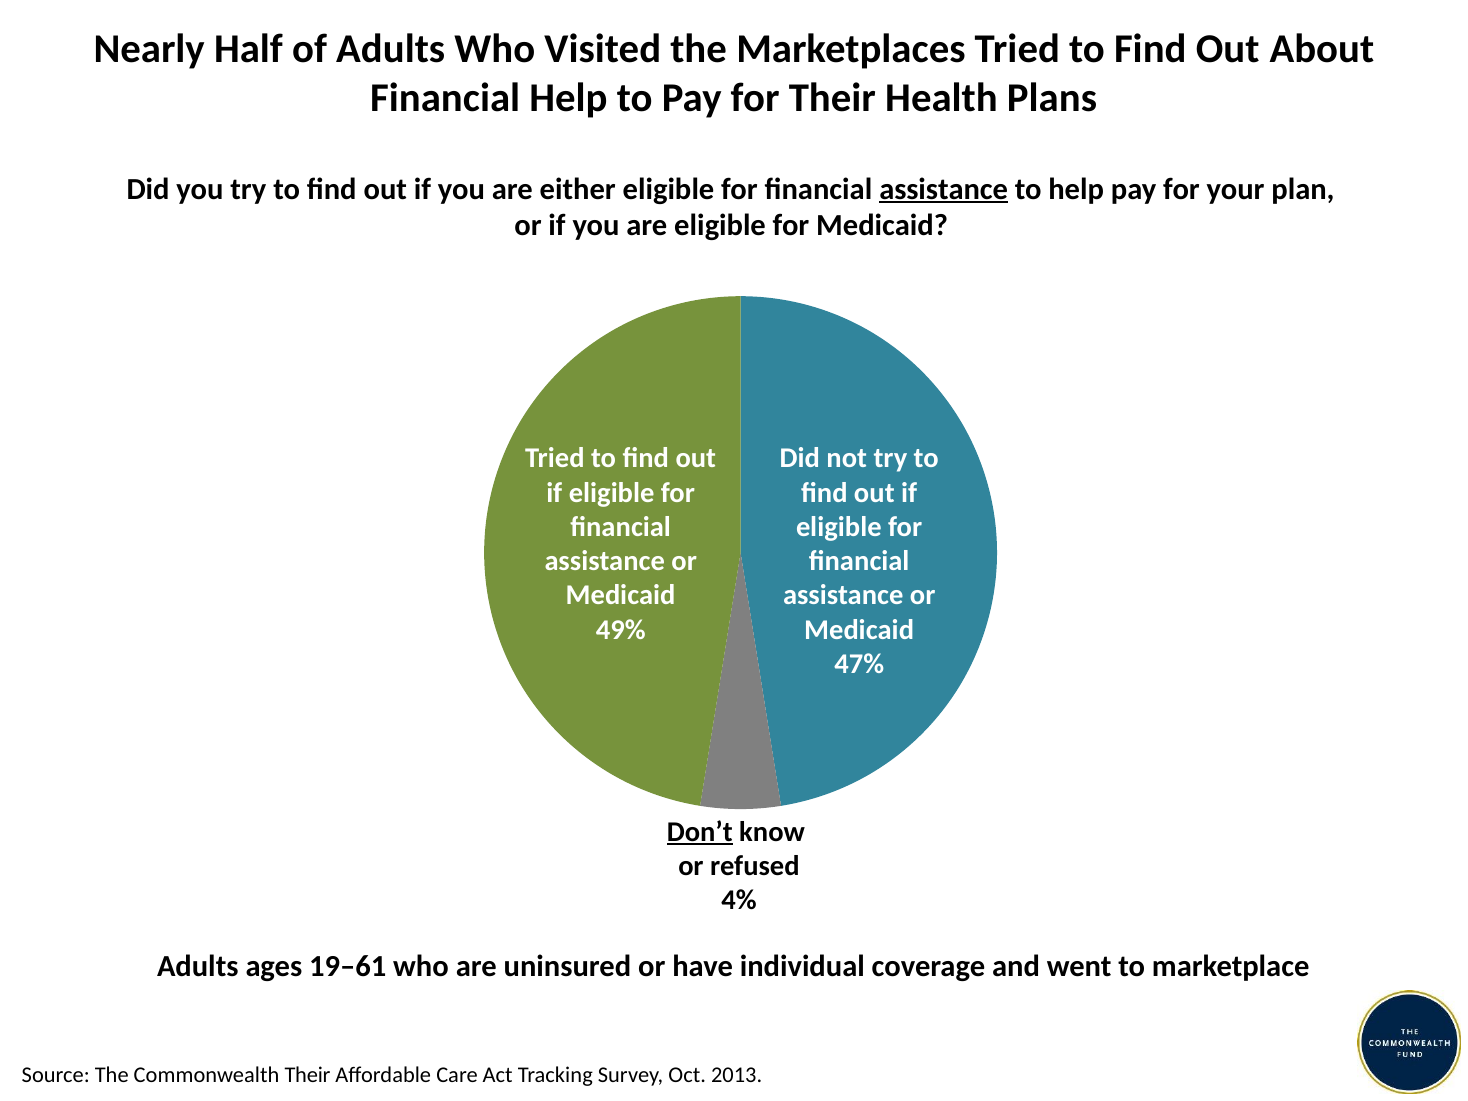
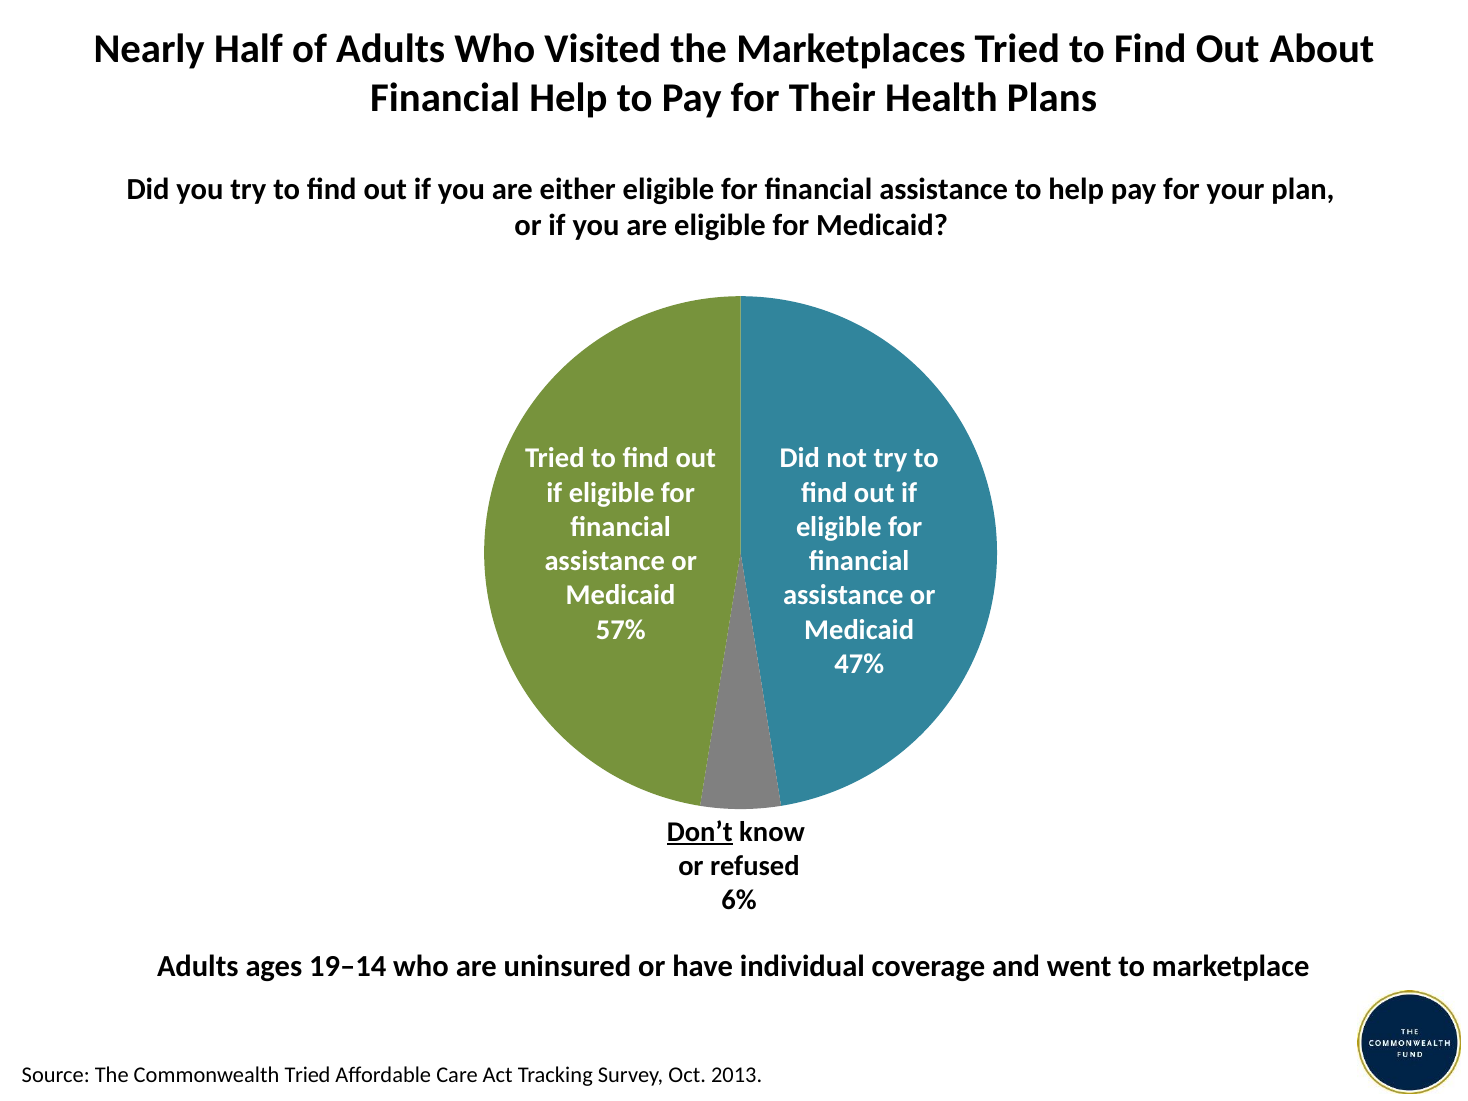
assistance at (944, 189) underline: present -> none
49%: 49% -> 57%
4%: 4% -> 6%
19–61: 19–61 -> 19–14
Commonwealth Their: Their -> Tried
